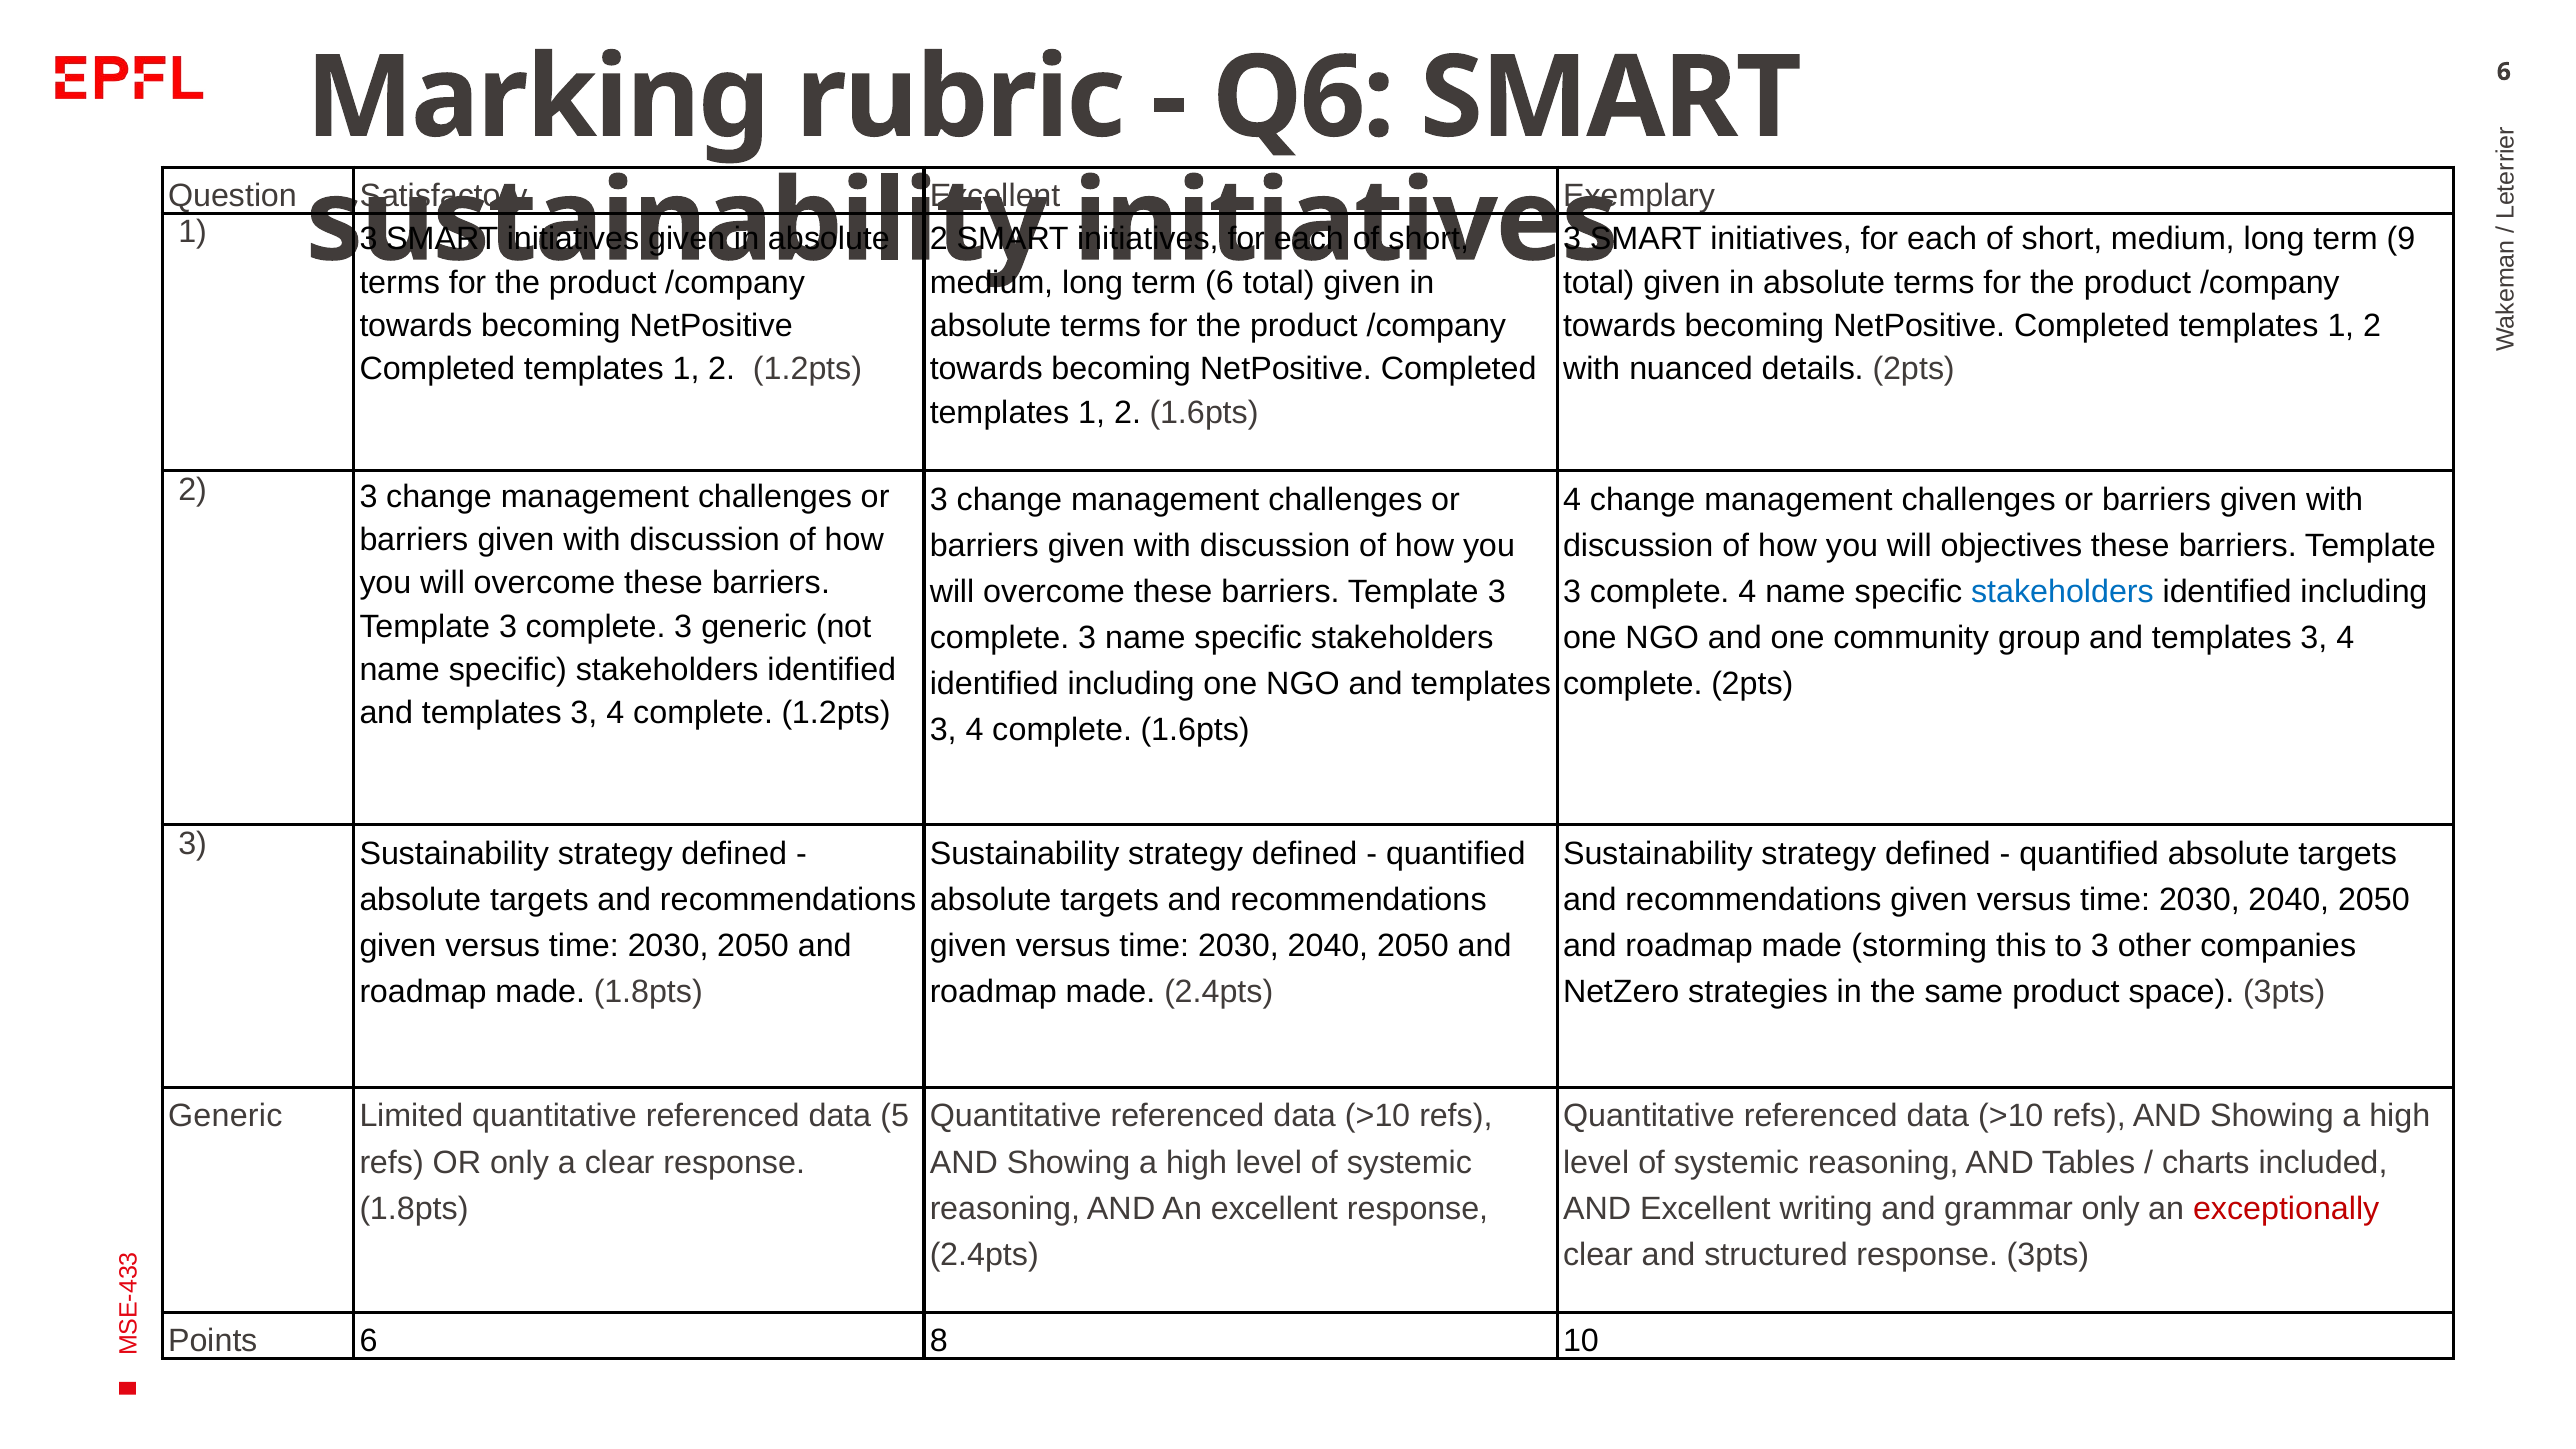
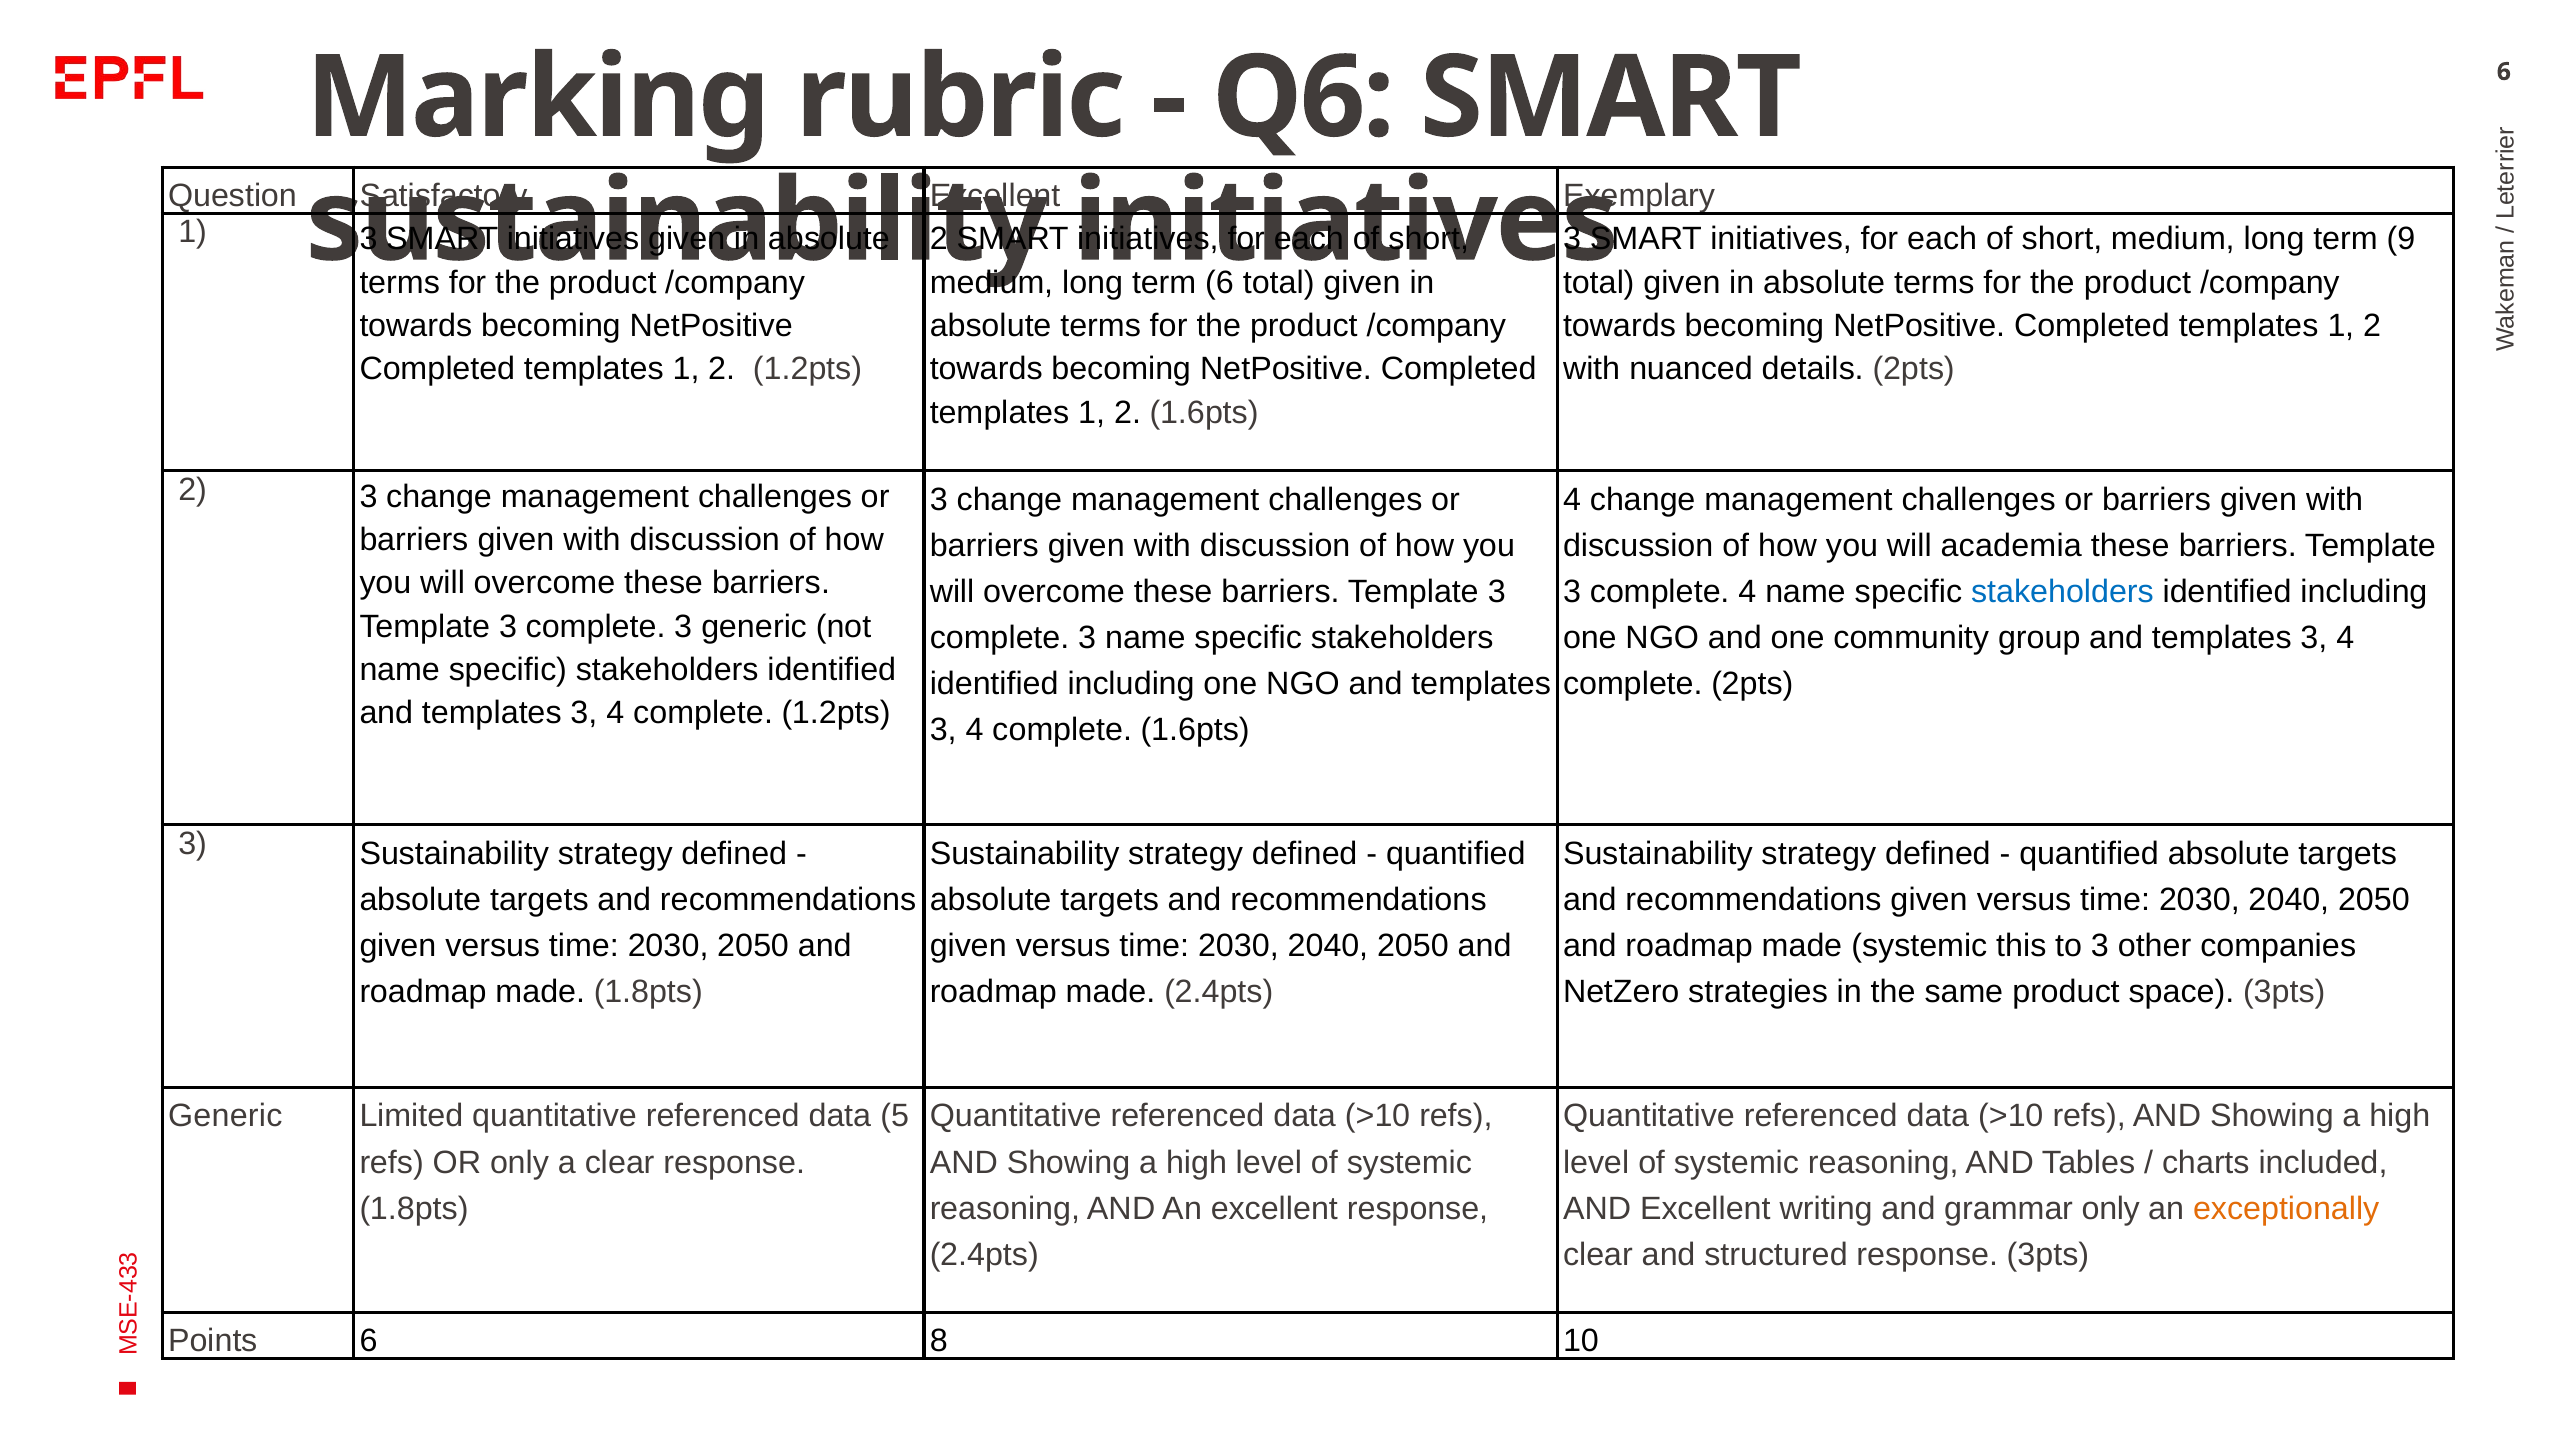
objectives: objectives -> academia
made storming: storming -> systemic
exceptionally colour: red -> orange
